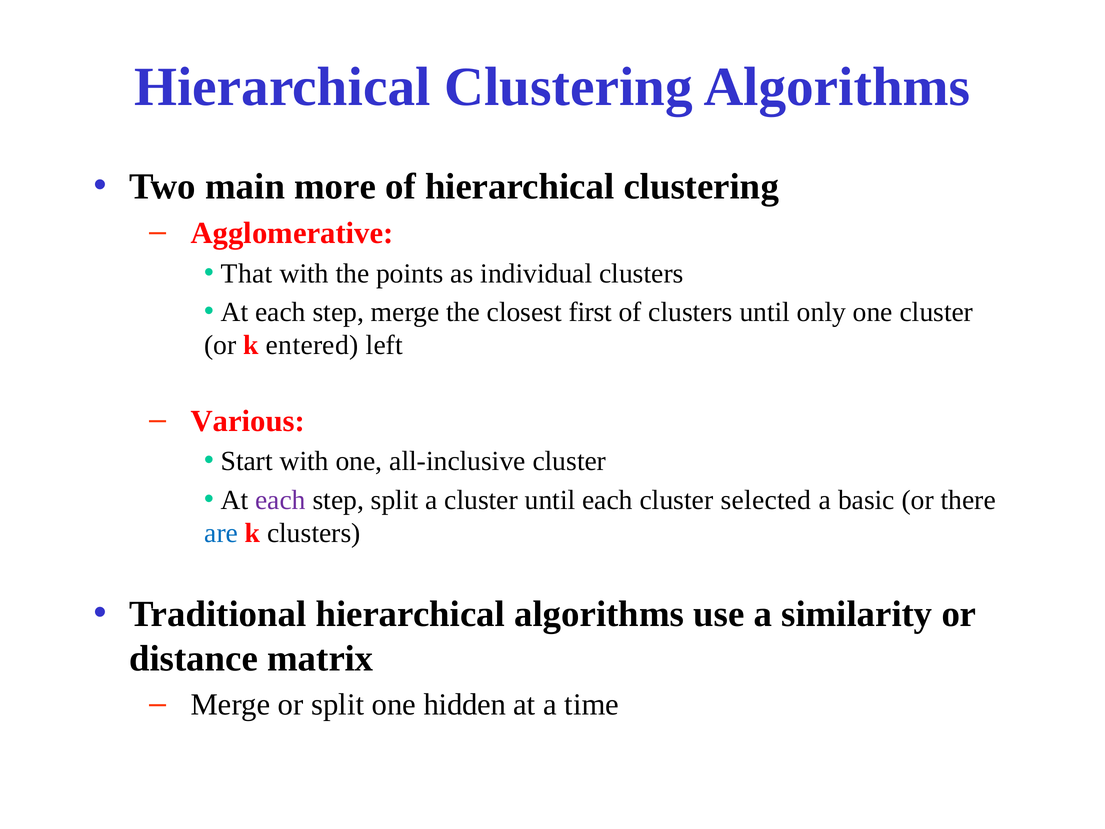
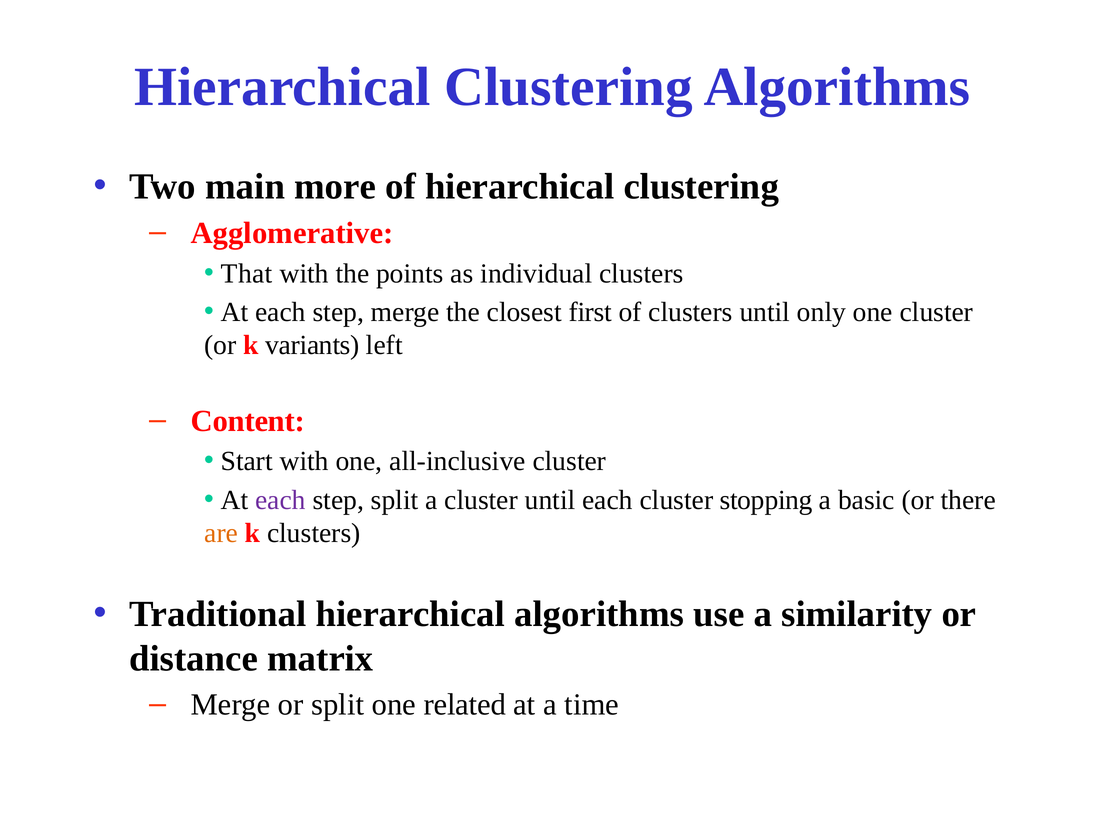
entered: entered -> variants
Various: Various -> Content
selected: selected -> stopping
are colour: blue -> orange
hidden: hidden -> related
